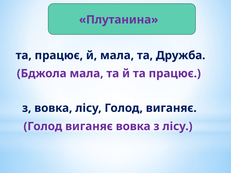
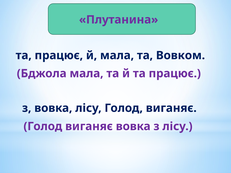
Дружба: Дружба -> Вовком
